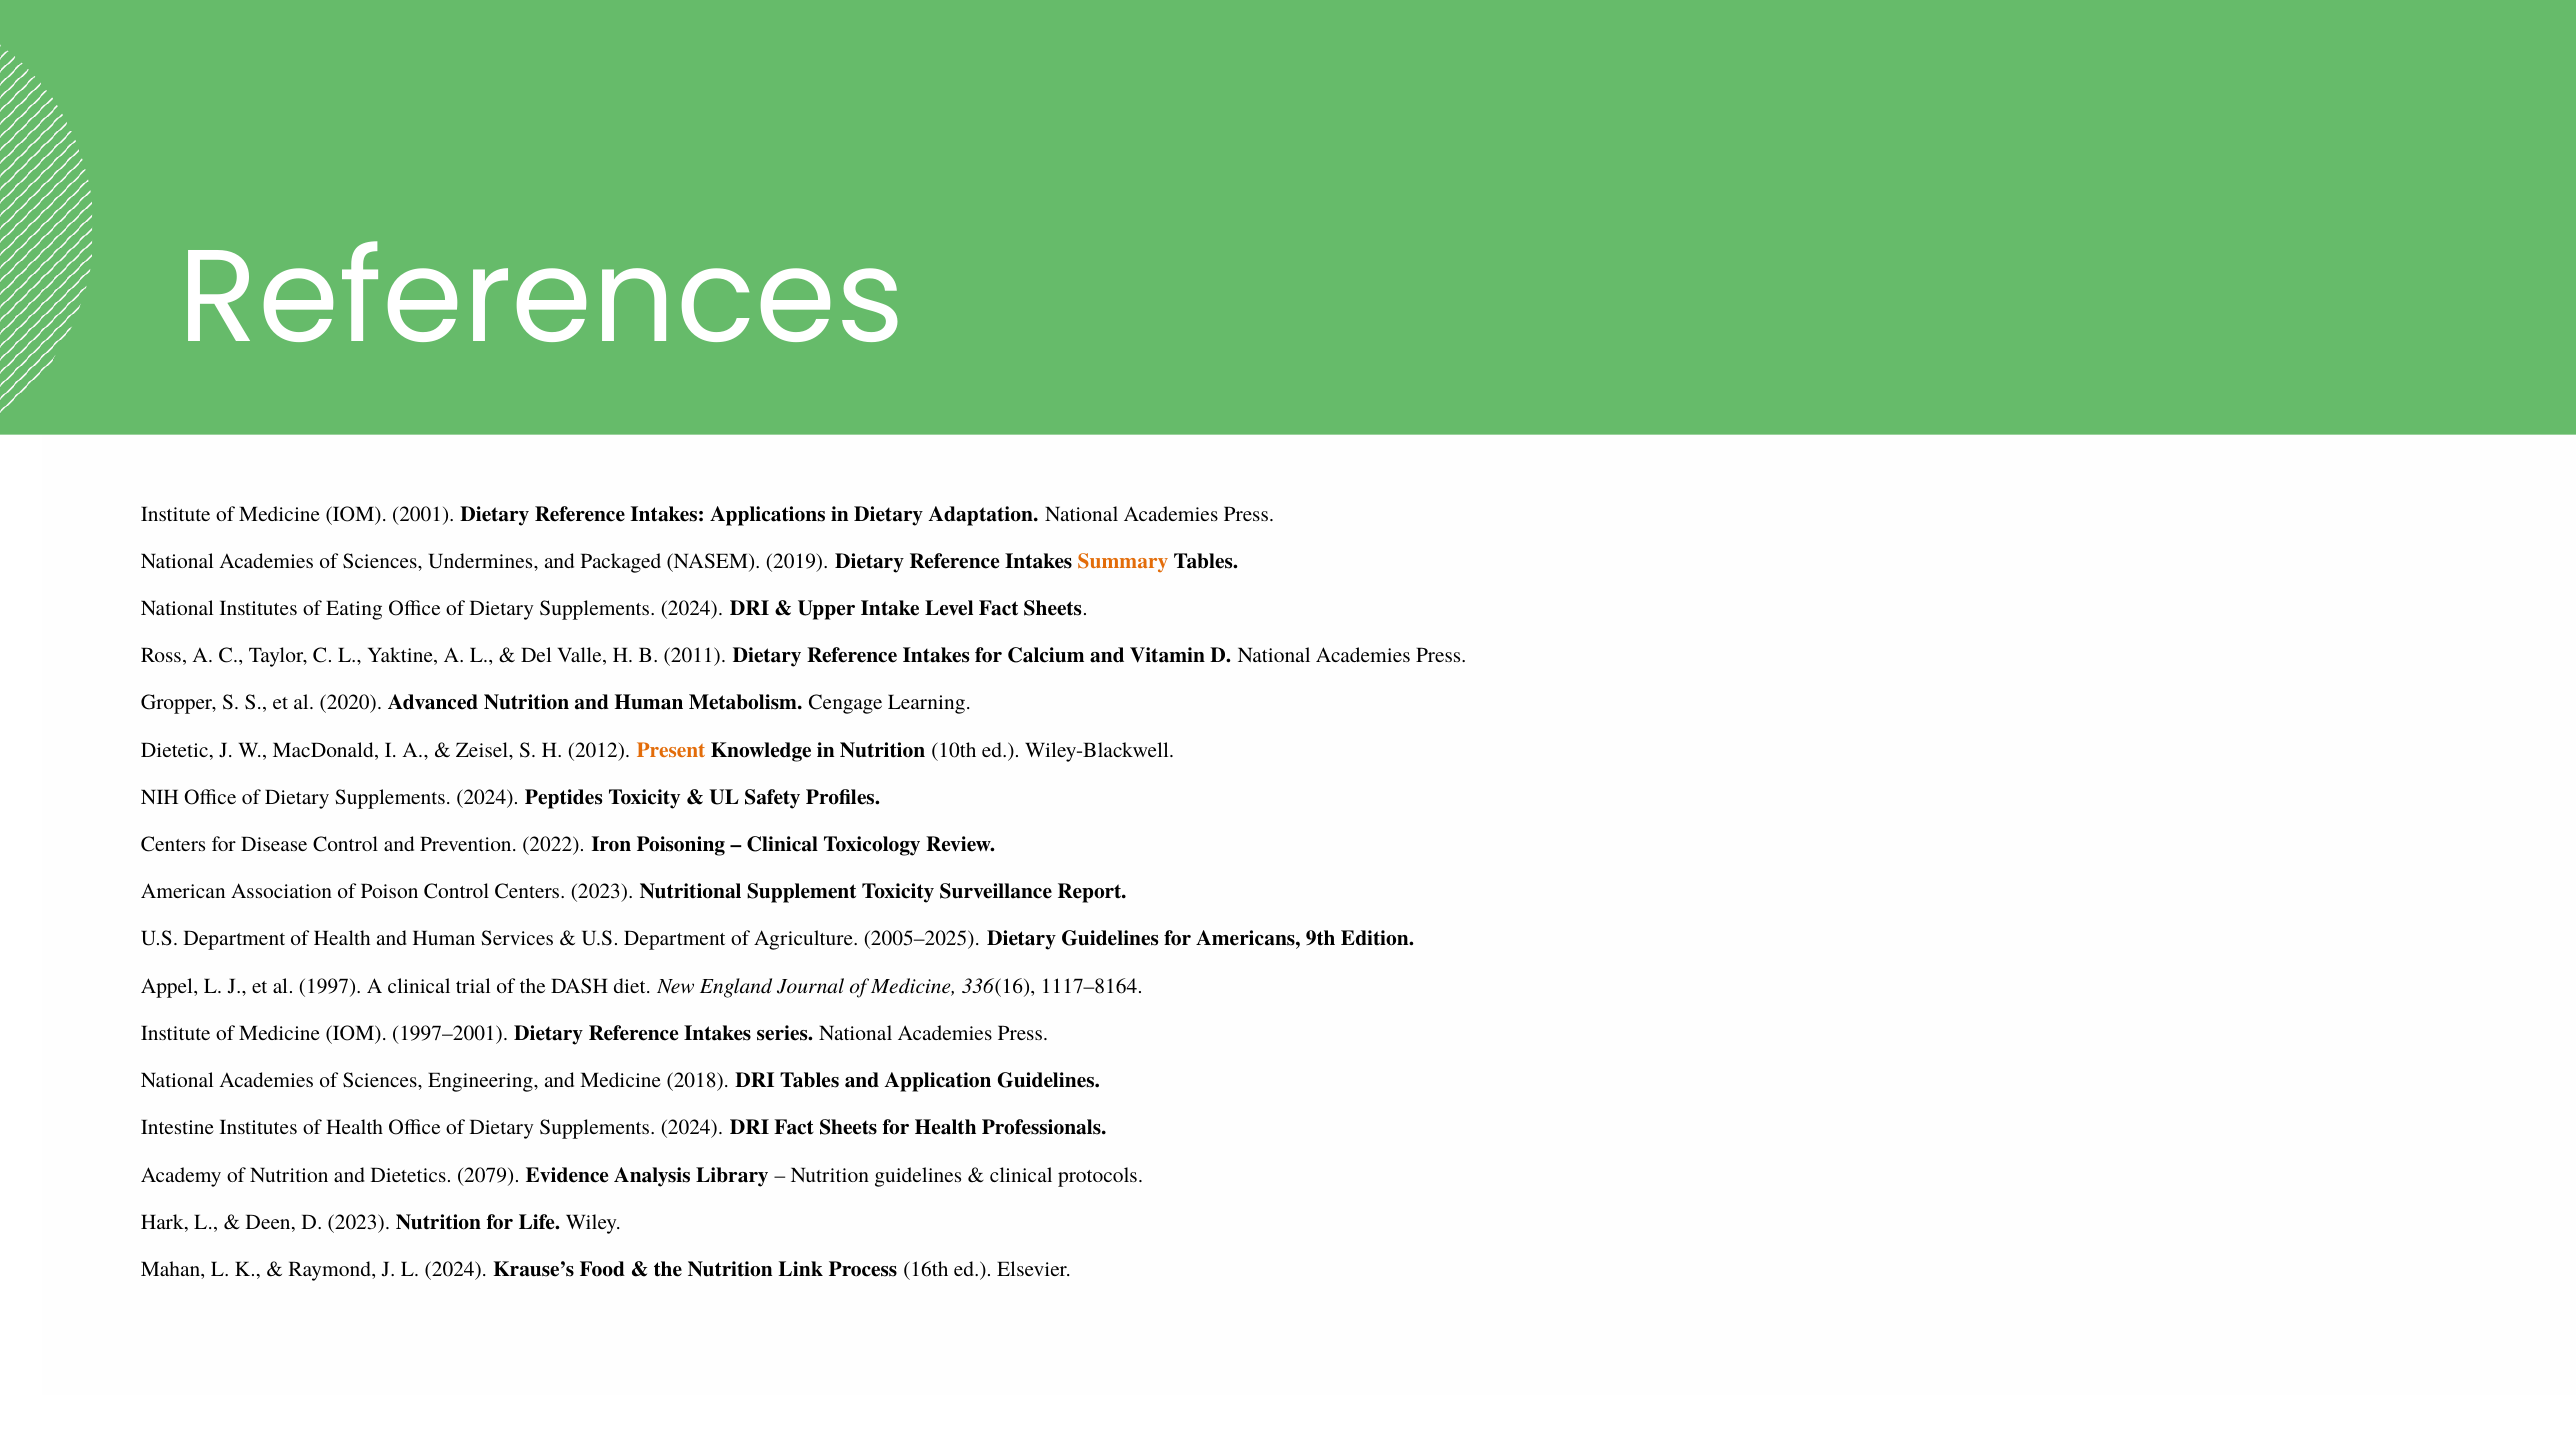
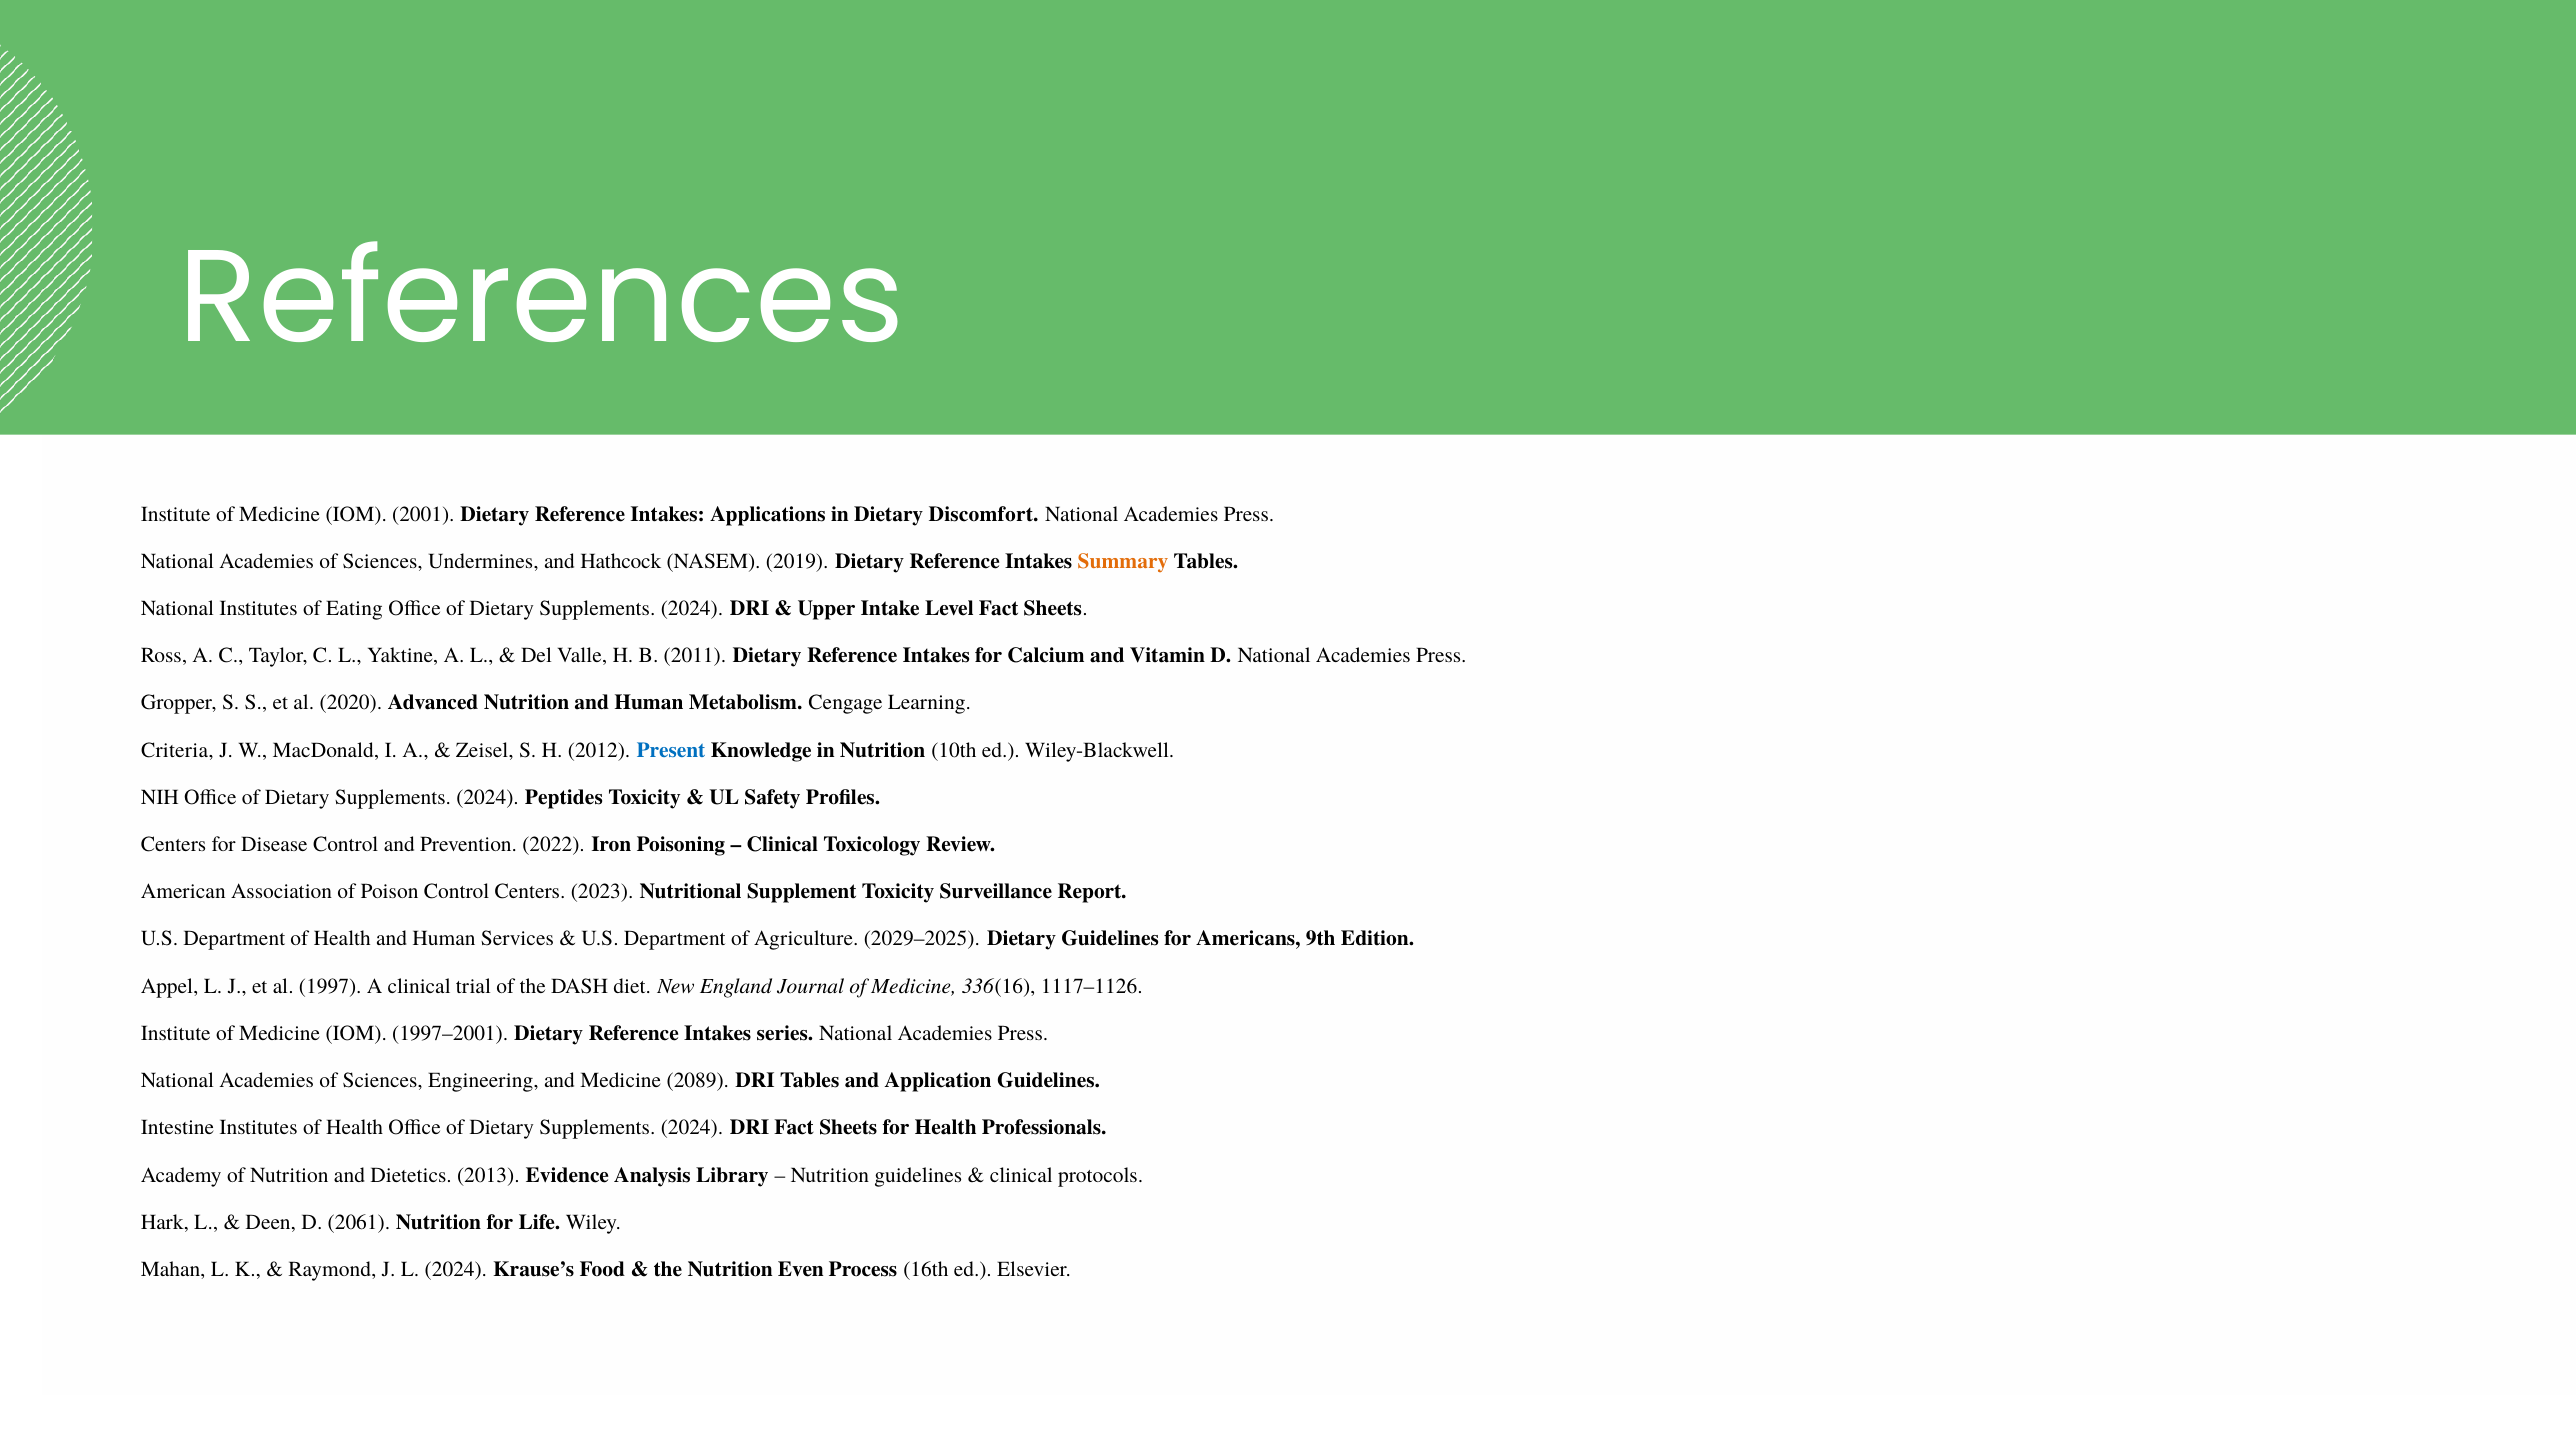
Adaptation: Adaptation -> Discomfort
Packaged: Packaged -> Hathcock
Dietetic: Dietetic -> Criteria
Present colour: orange -> blue
2005–2025: 2005–2025 -> 2029–2025
1117–8164: 1117–8164 -> 1117–1126
2018: 2018 -> 2089
2079: 2079 -> 2013
D 2023: 2023 -> 2061
Link: Link -> Even
